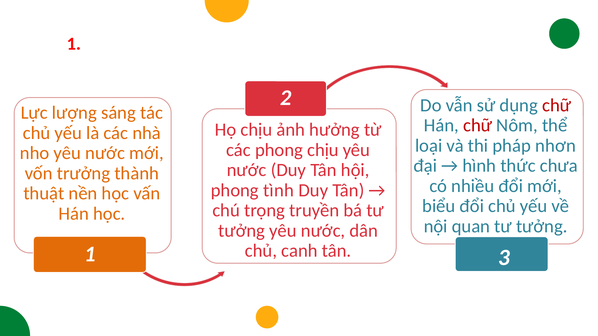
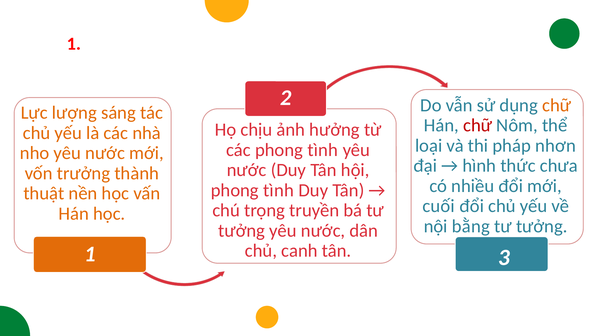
chữ at (557, 105) colour: red -> orange
các phong chịu: chịu -> tình
biểu: biểu -> cuối
quan: quan -> bằng
